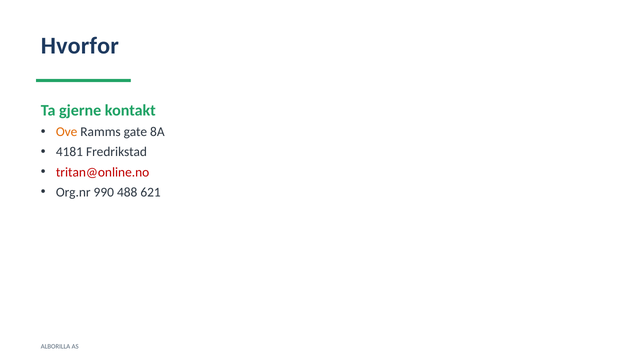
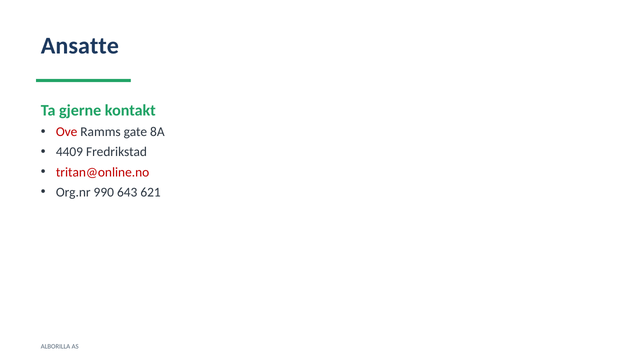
Hvorfor: Hvorfor -> Ansatte
Ove colour: orange -> red
4181: 4181 -> 4409
488: 488 -> 643
